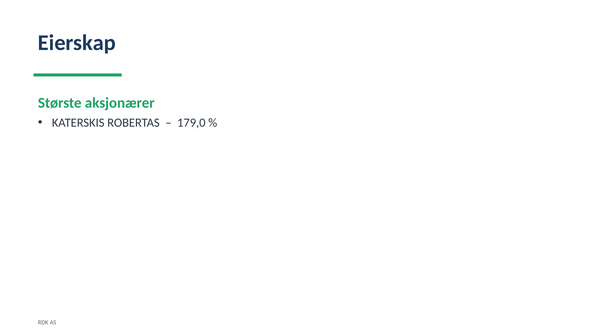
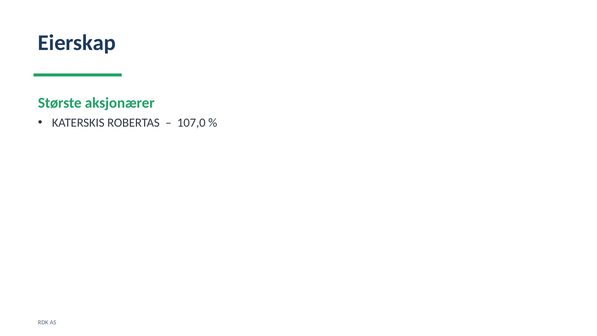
179,0: 179,0 -> 107,0
